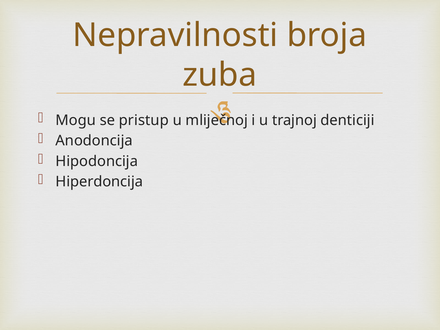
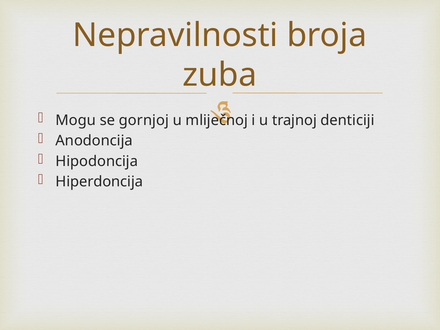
pristup: pristup -> gornjoj
